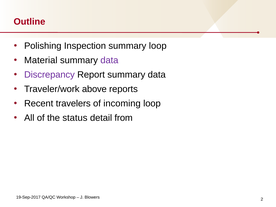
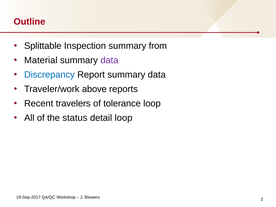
Polishing: Polishing -> Splittable
summary loop: loop -> from
Discrepancy colour: purple -> blue
incoming: incoming -> tolerance
detail from: from -> loop
